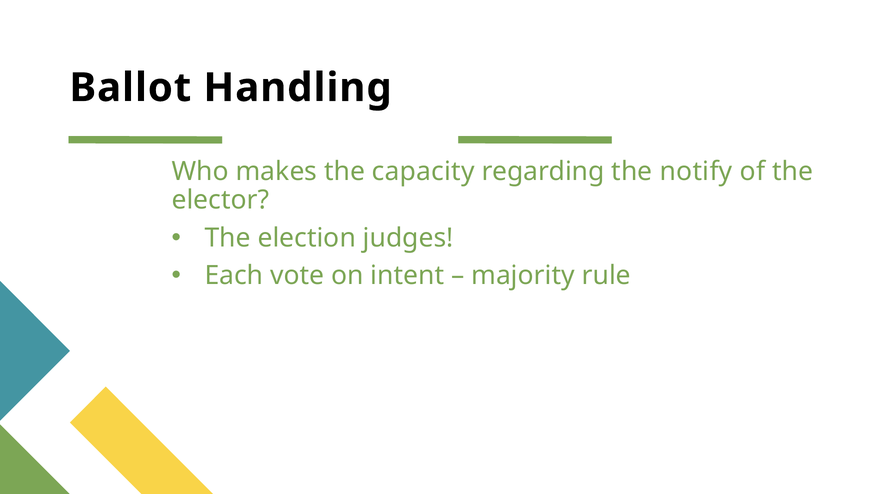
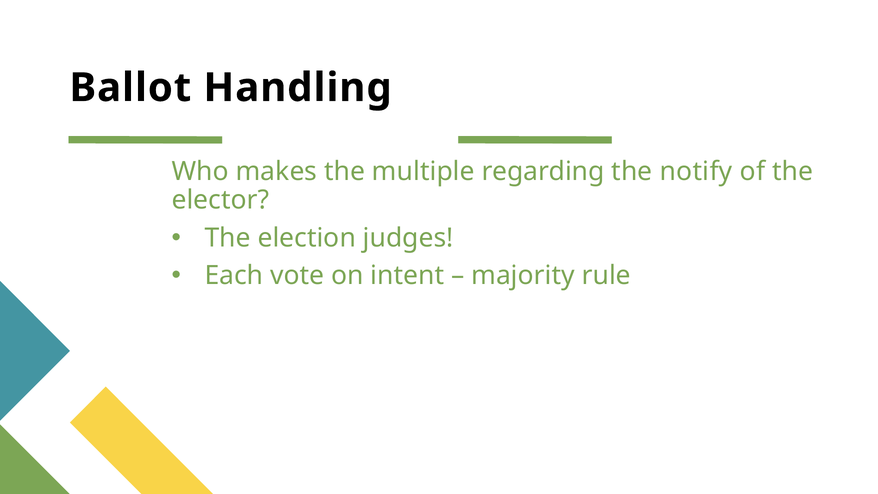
capacity: capacity -> multiple
